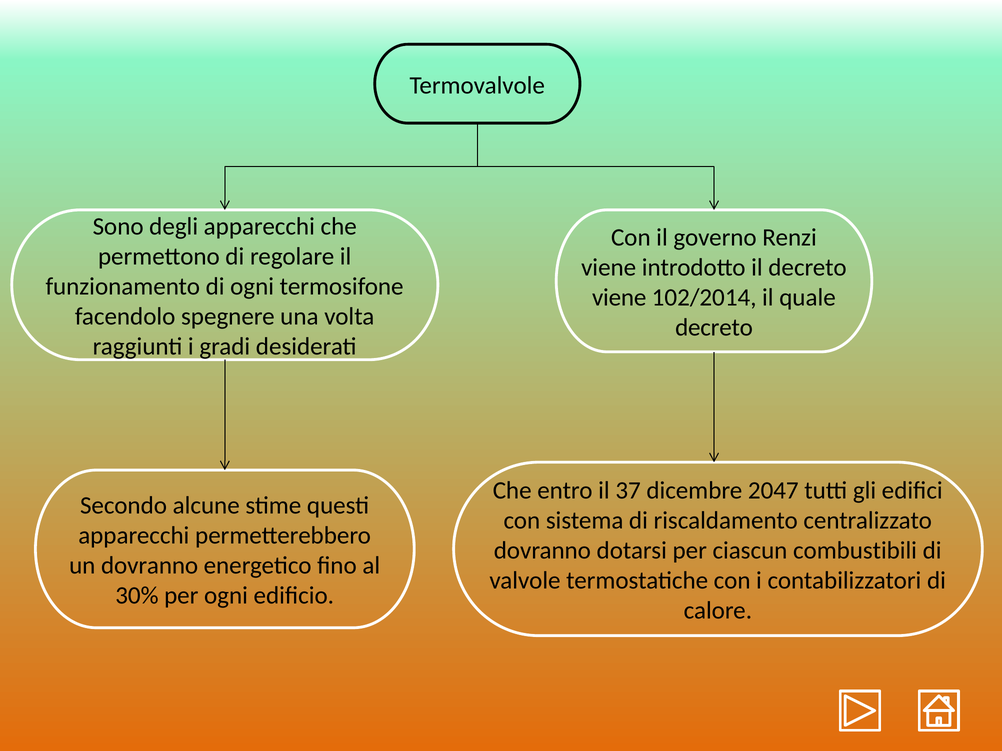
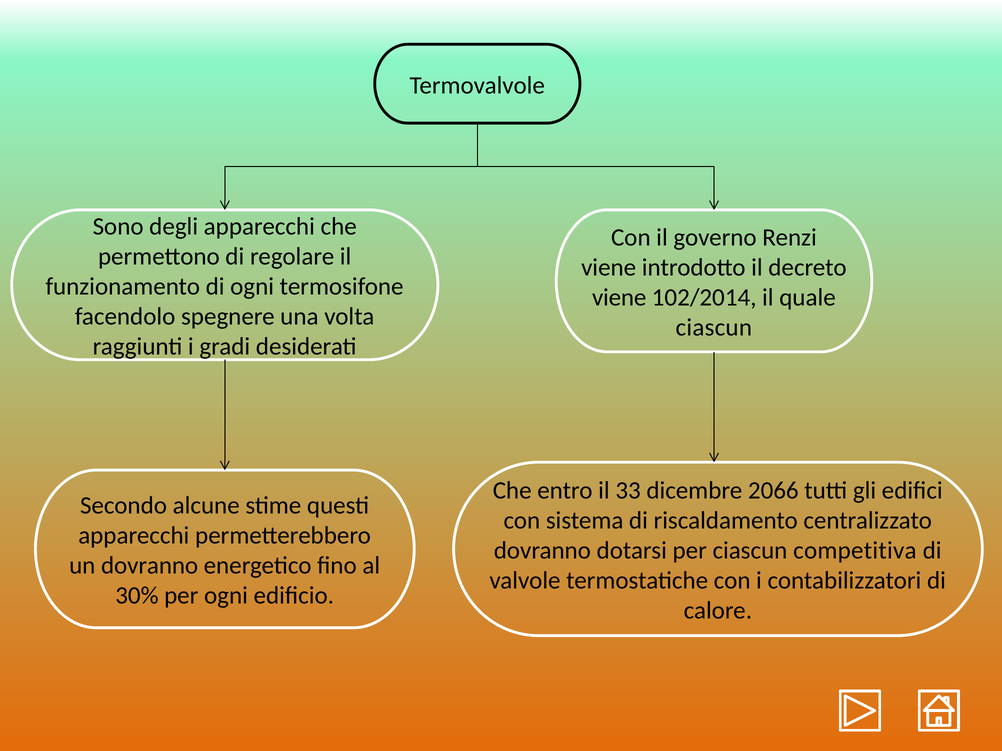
decreto at (714, 328): decreto -> ciascun
37: 37 -> 33
2047: 2047 -> 2066
combustibili: combustibili -> competitiva
